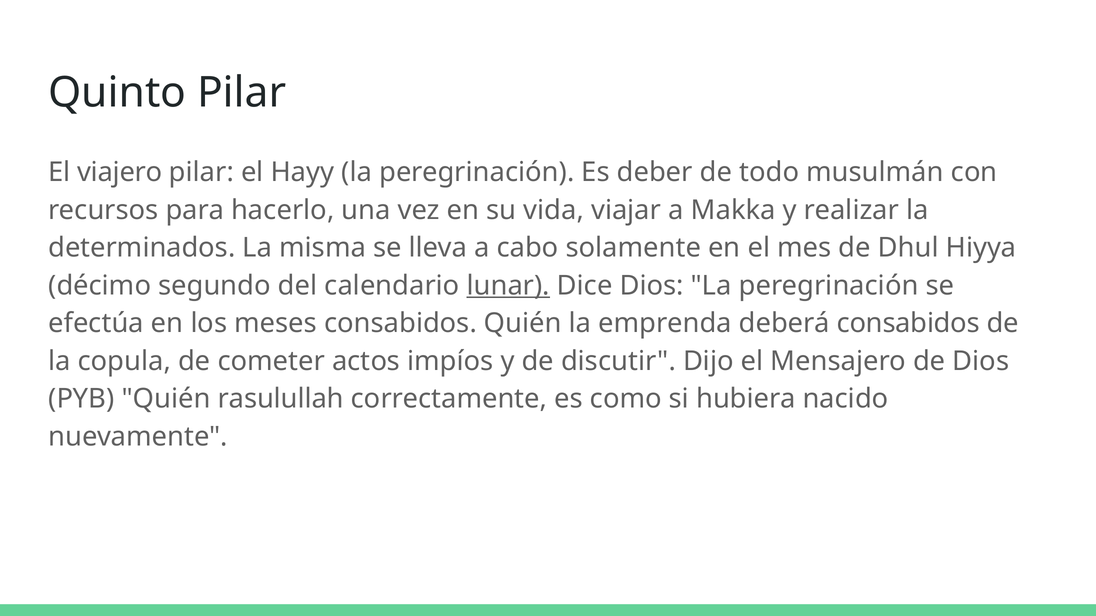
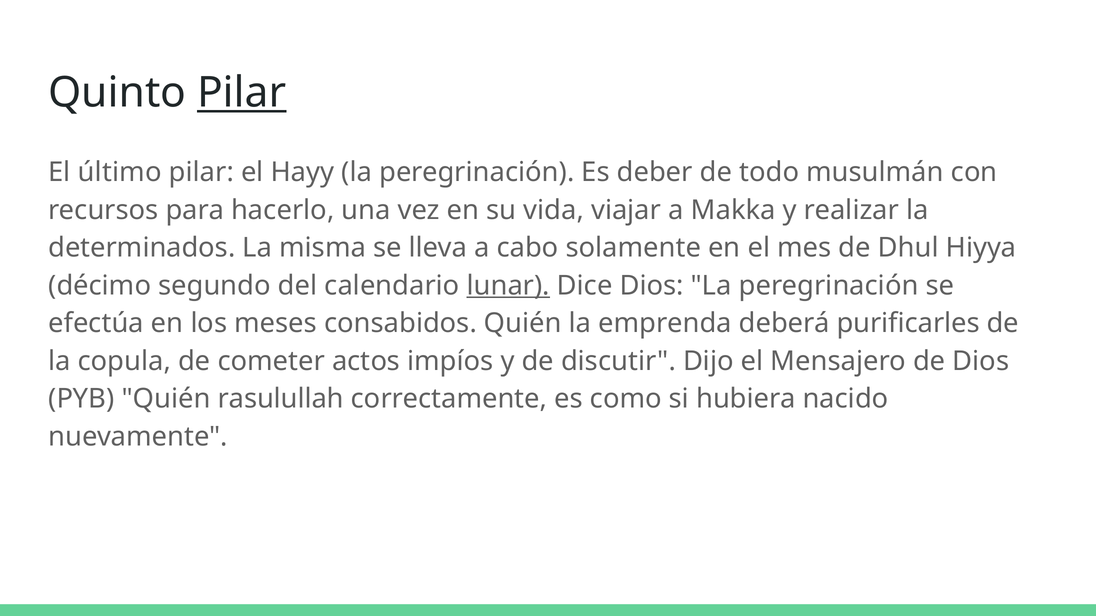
Pilar at (242, 93) underline: none -> present
viajero: viajero -> último
deberá consabidos: consabidos -> purificarles
